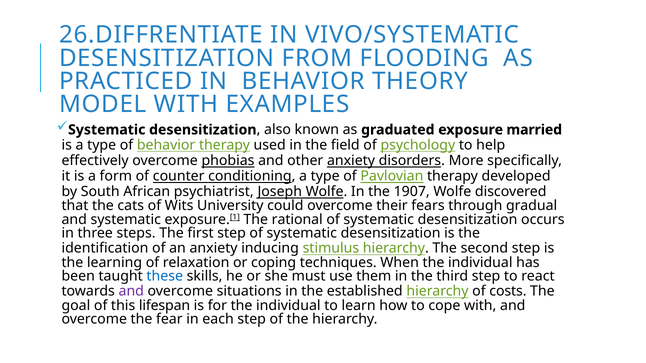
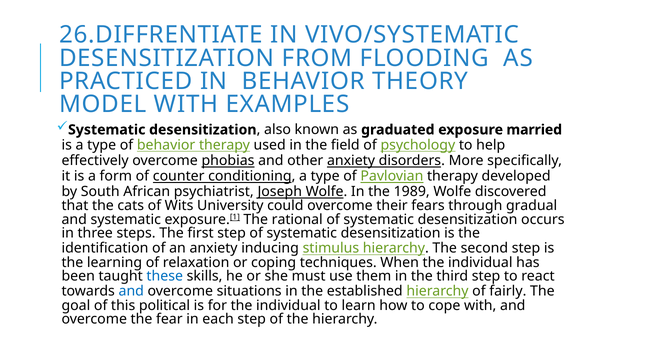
1907: 1907 -> 1989
and at (131, 292) colour: purple -> blue
costs: costs -> fairly
lifespan: lifespan -> political
